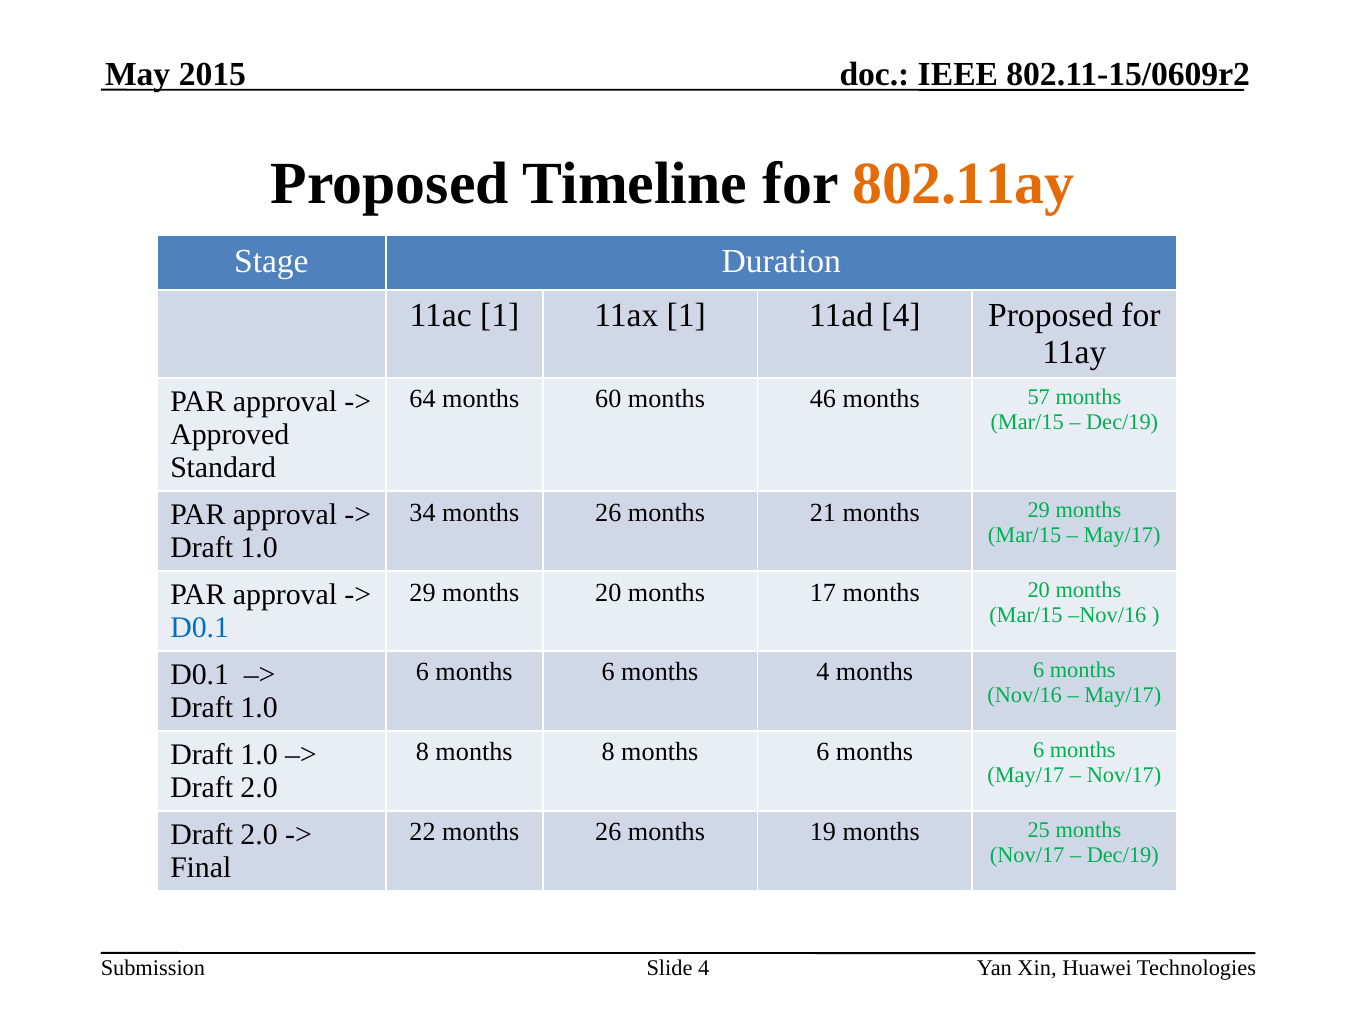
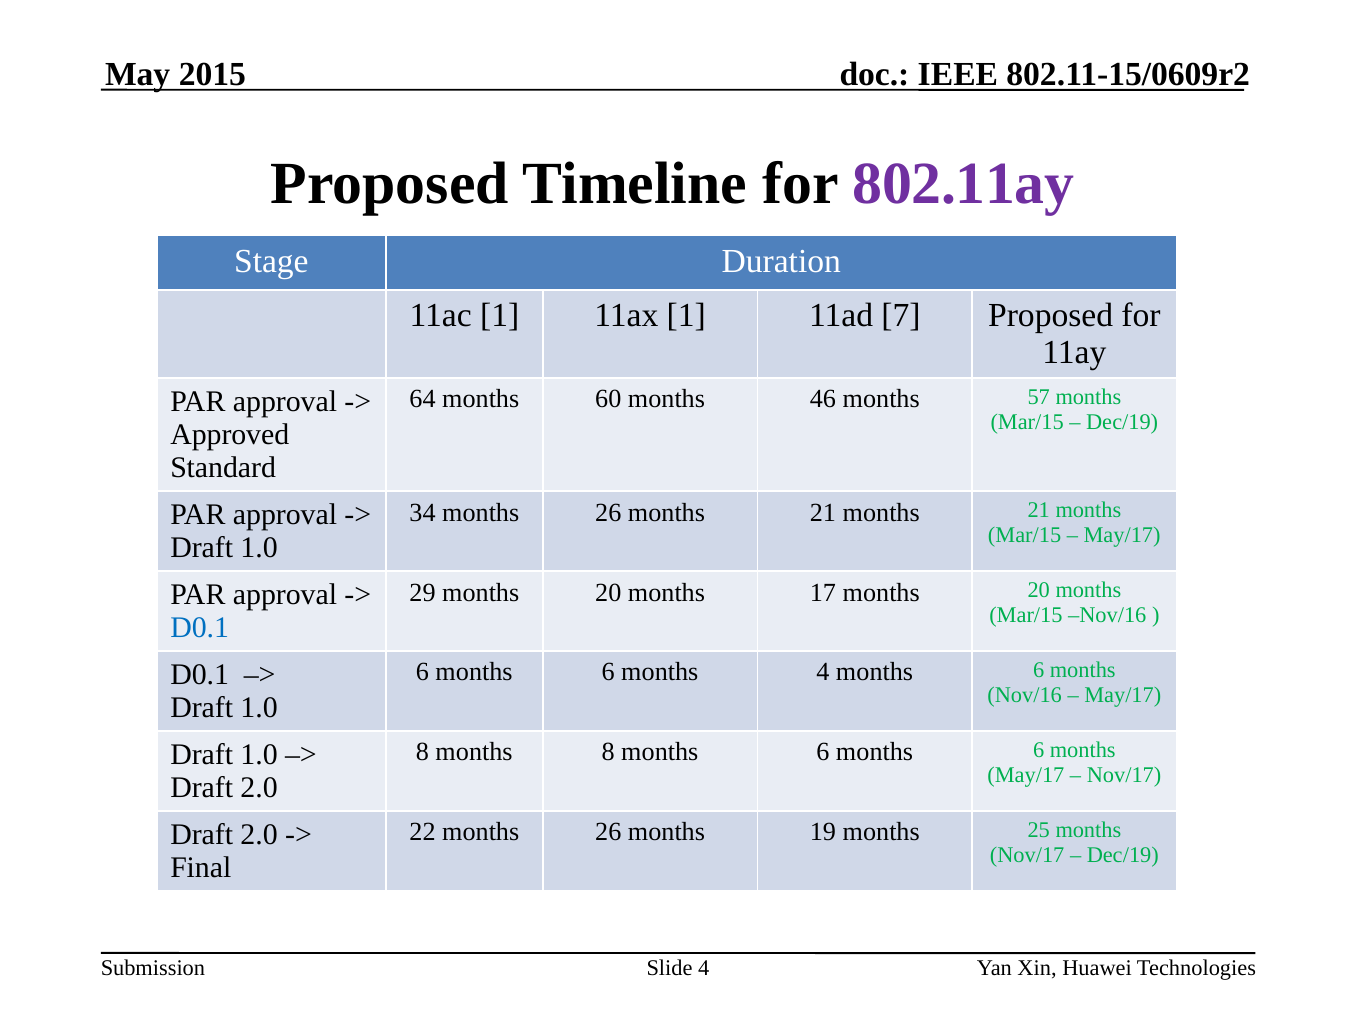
802.11ay colour: orange -> purple
11ad 4: 4 -> 7
21 months 29: 29 -> 21
